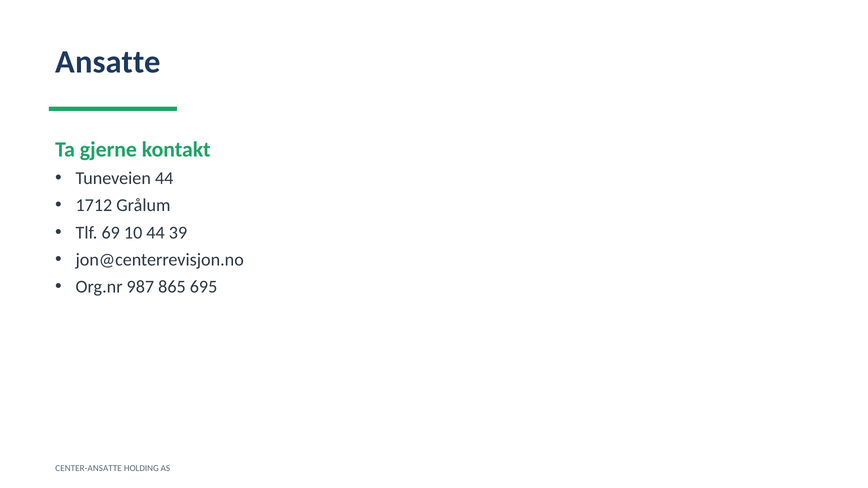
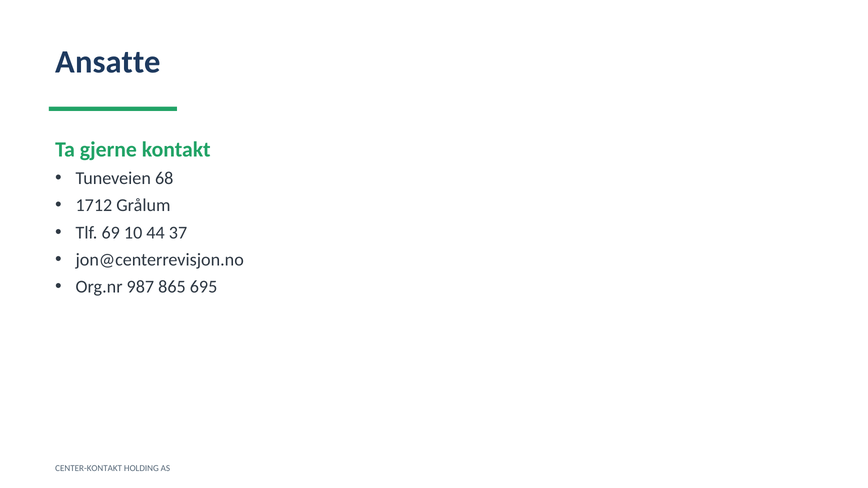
Tuneveien 44: 44 -> 68
39: 39 -> 37
CENTER-ANSATTE: CENTER-ANSATTE -> CENTER-KONTAKT
